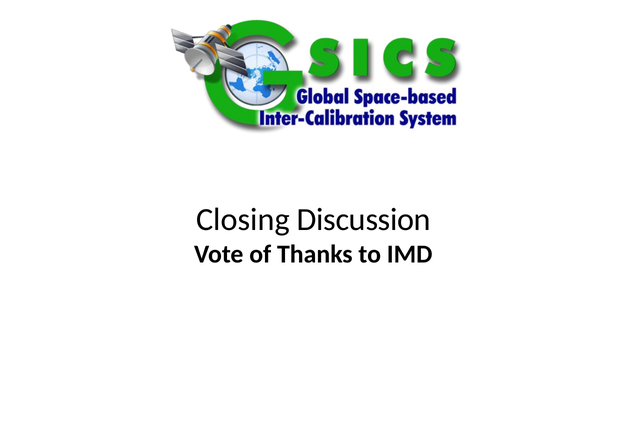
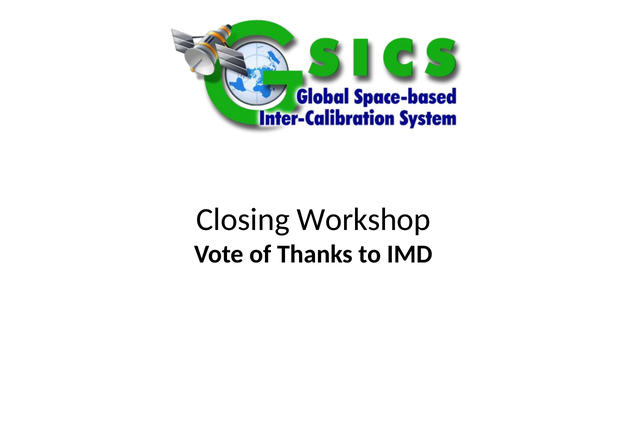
Discussion: Discussion -> Workshop
